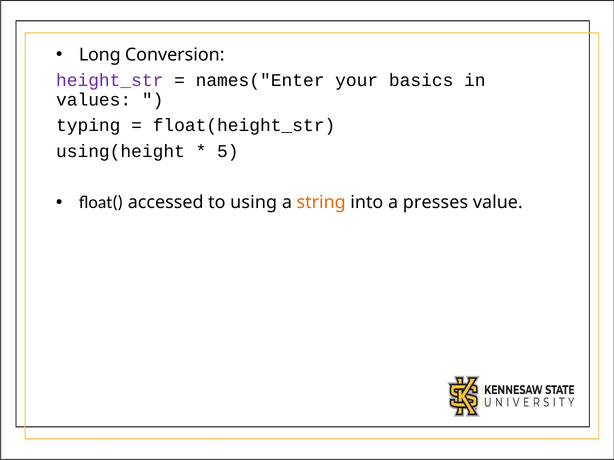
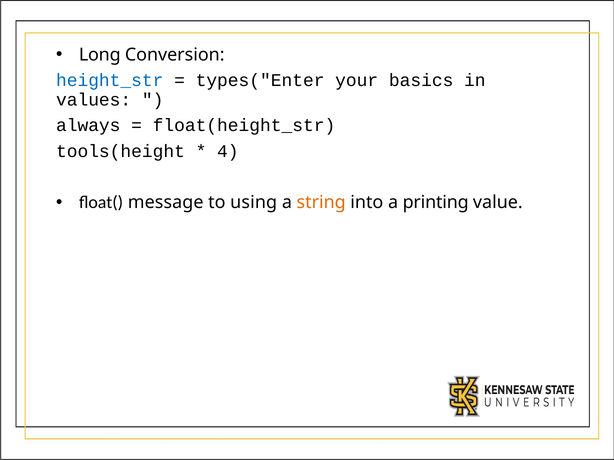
height_str colour: purple -> blue
names("Enter: names("Enter -> types("Enter
typing: typing -> always
using(height: using(height -> tools(height
5: 5 -> 4
accessed: accessed -> message
presses: presses -> printing
